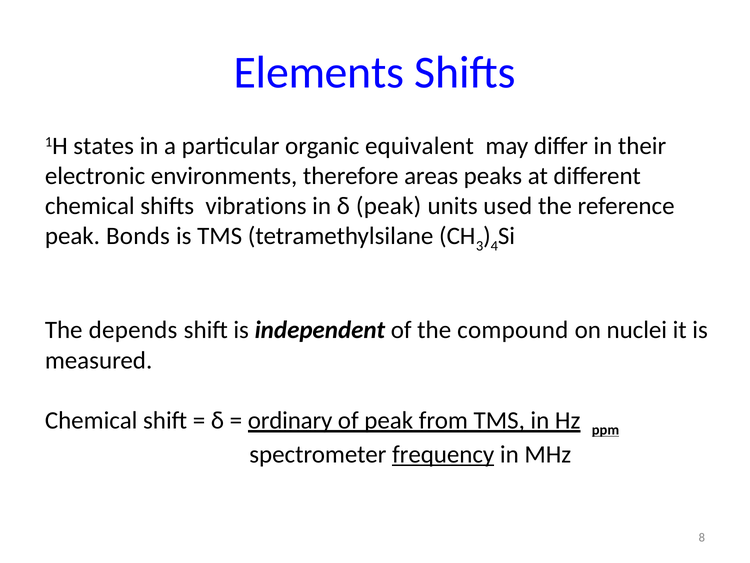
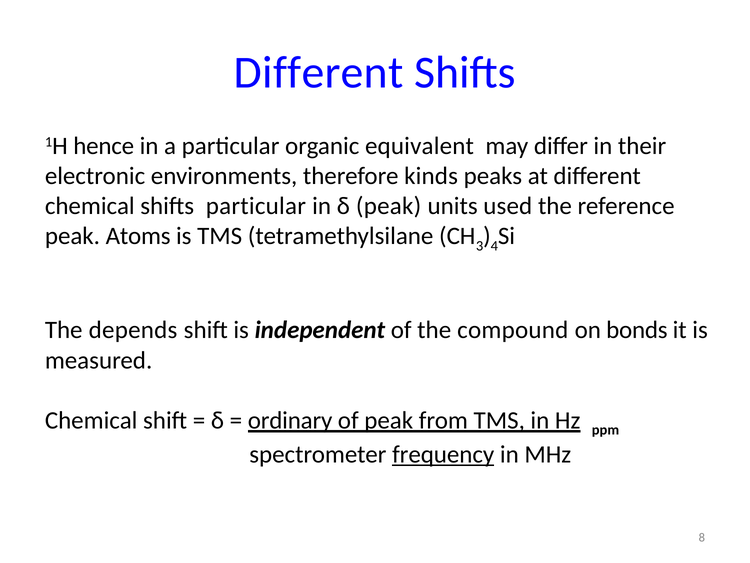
Elements at (319, 73): Elements -> Different
states: states -> hence
areas: areas -> kinds
shifts vibrations: vibrations -> particular
Bonds: Bonds -> Atoms
nuclei: nuclei -> bonds
ppm underline: present -> none
